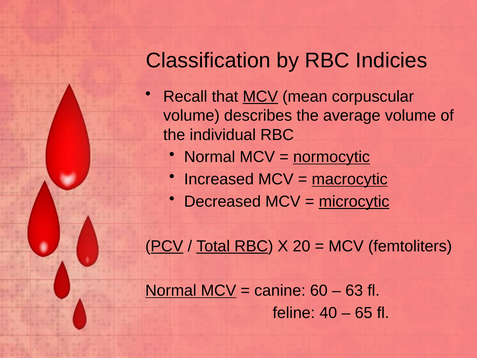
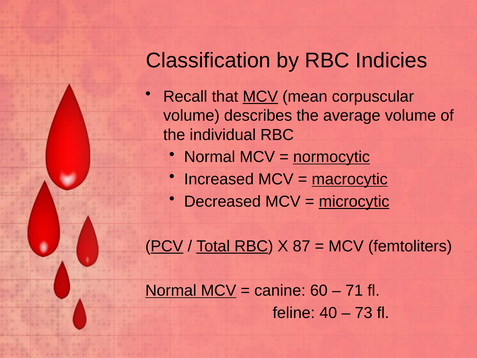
20: 20 -> 87
63: 63 -> 71
65: 65 -> 73
